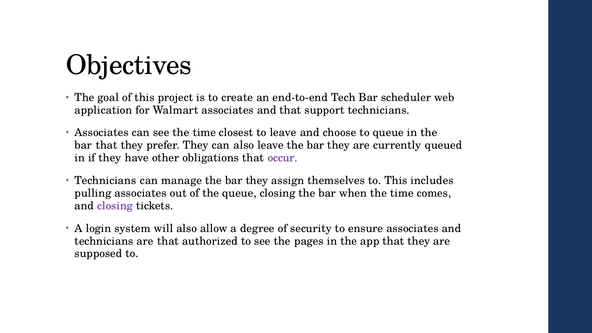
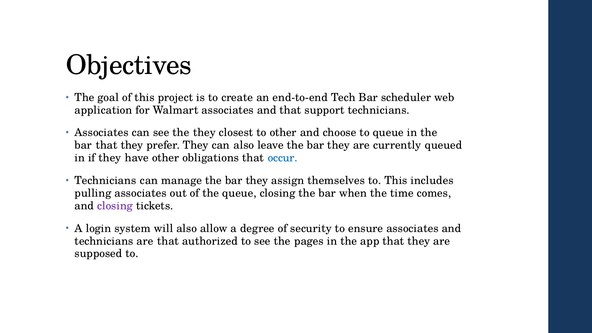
see the time: time -> they
to leave: leave -> other
occur colour: purple -> blue
